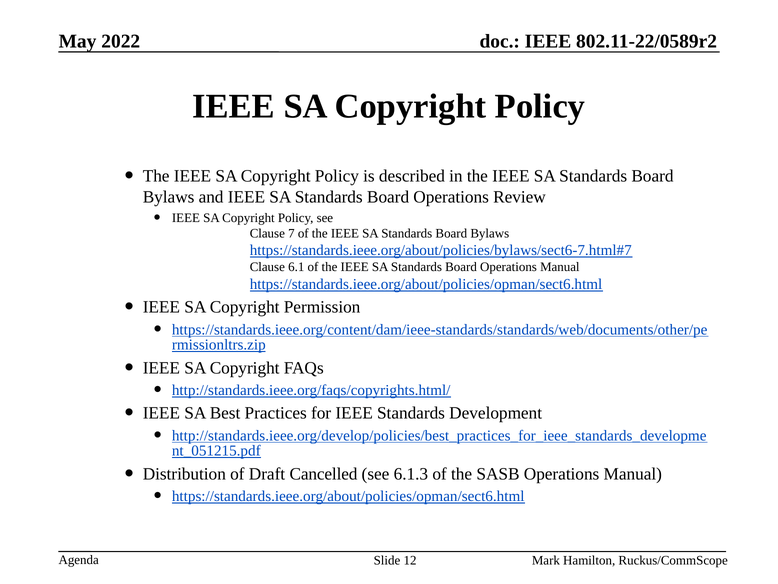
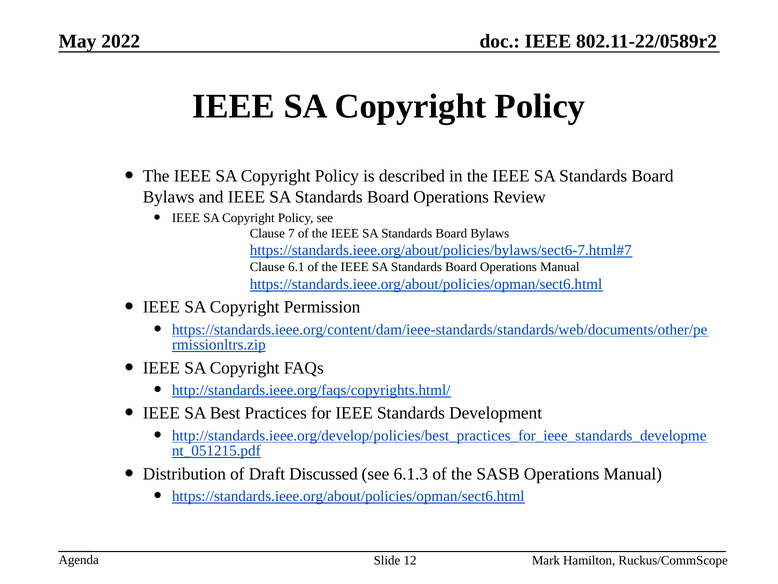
Cancelled: Cancelled -> Discussed
